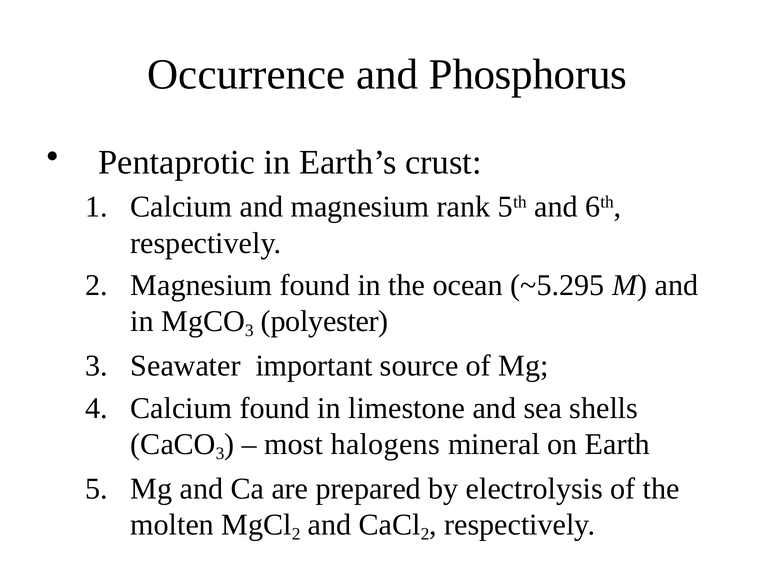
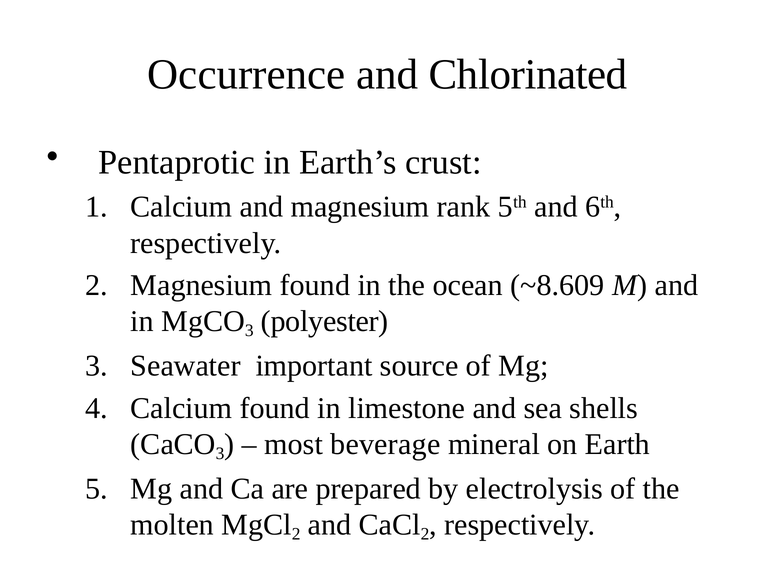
Phosphorus: Phosphorus -> Chlorinated
~5.295: ~5.295 -> ~8.609
halogens: halogens -> beverage
